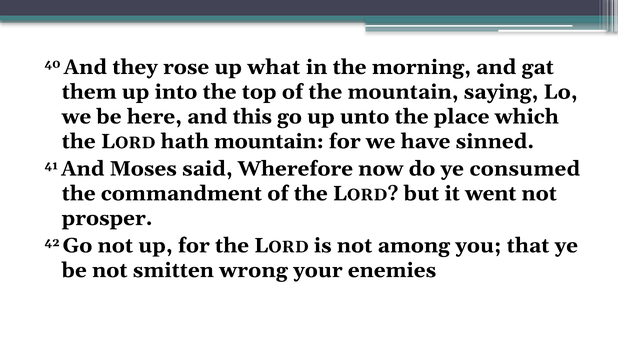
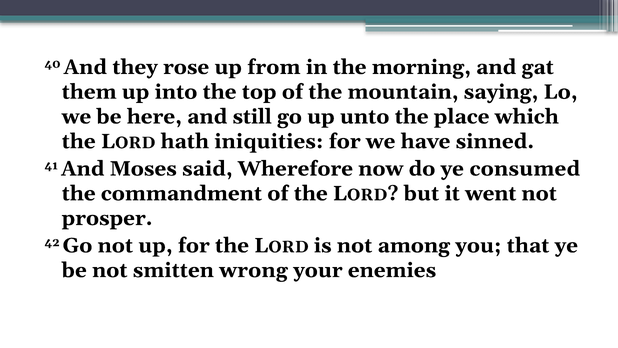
what: what -> from
this: this -> still
hath mountain: mountain -> iniquities
